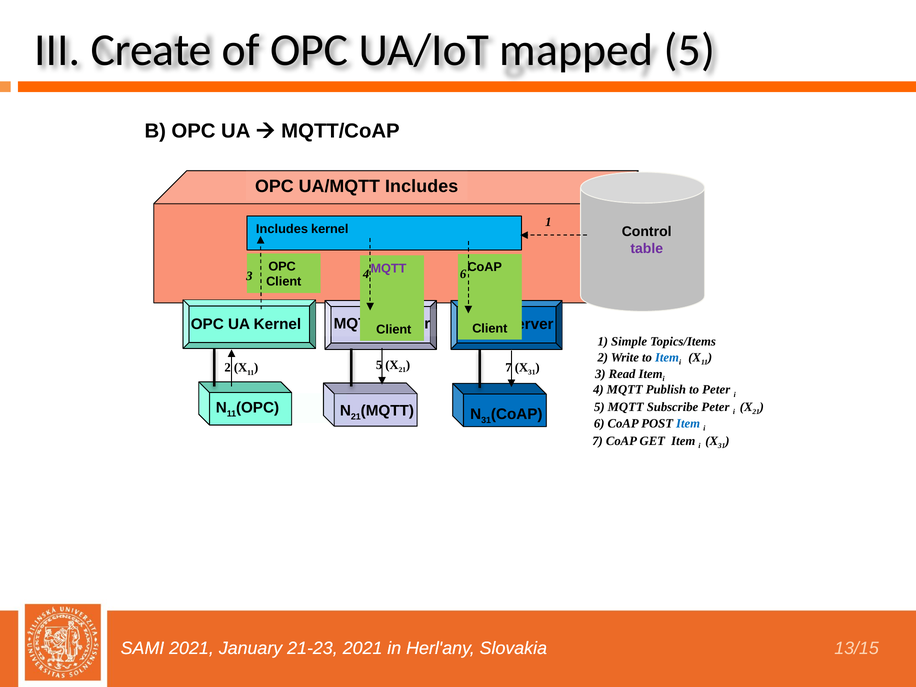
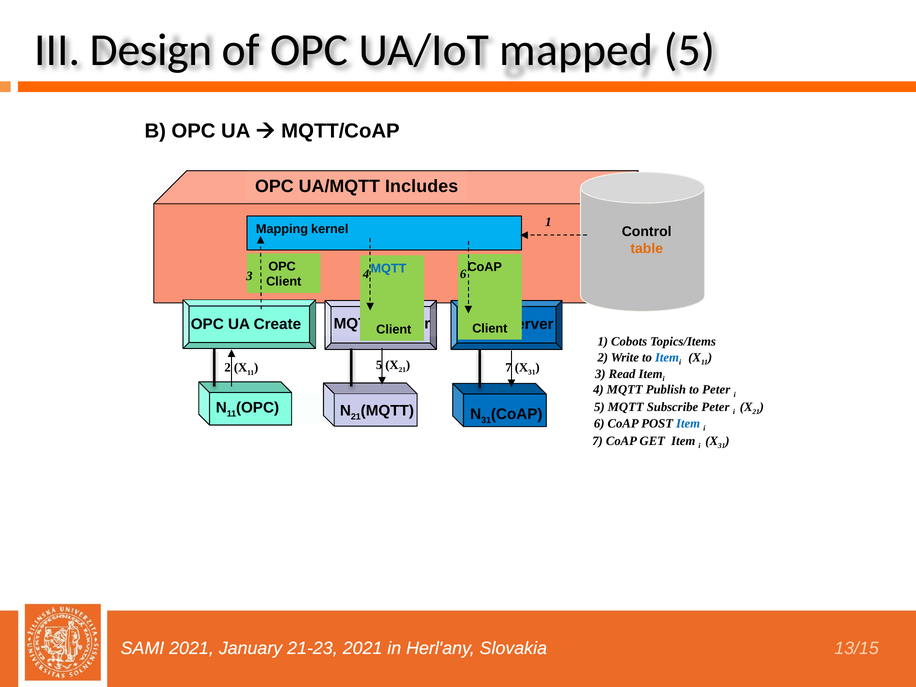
Create: Create -> Design
Includes at (282, 229): Includes -> Mapping
table colour: purple -> orange
MQTT at (388, 268) colour: purple -> blue
UA Kernel: Kernel -> Create
Simple: Simple -> Cobots
